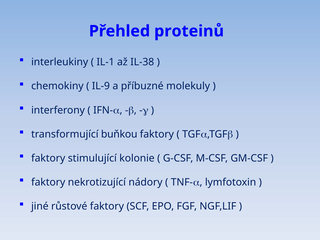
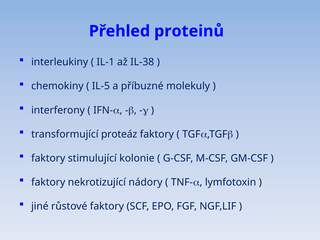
IL-9: IL-9 -> IL-5
buňkou: buňkou -> proteáz
